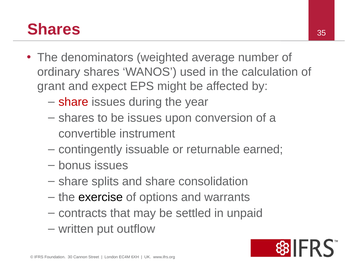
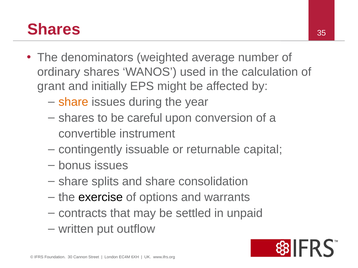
expect: expect -> initially
share at (73, 102) colour: red -> orange
be issues: issues -> careful
earned: earned -> capital
